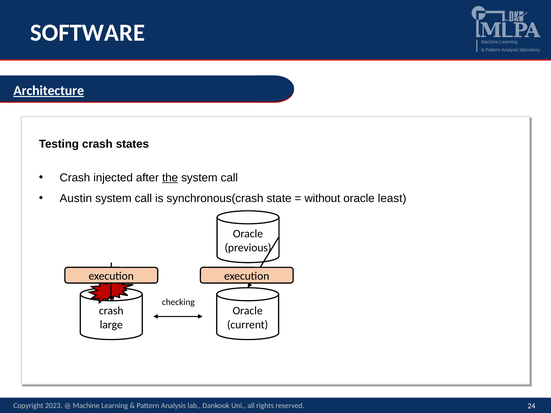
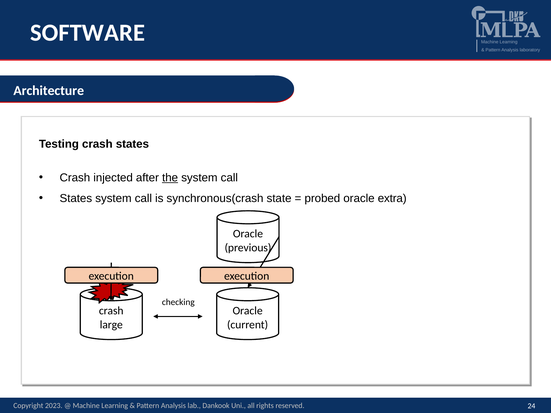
Architecture underline: present -> none
Austin at (76, 199): Austin -> States
without: without -> probed
least: least -> extra
